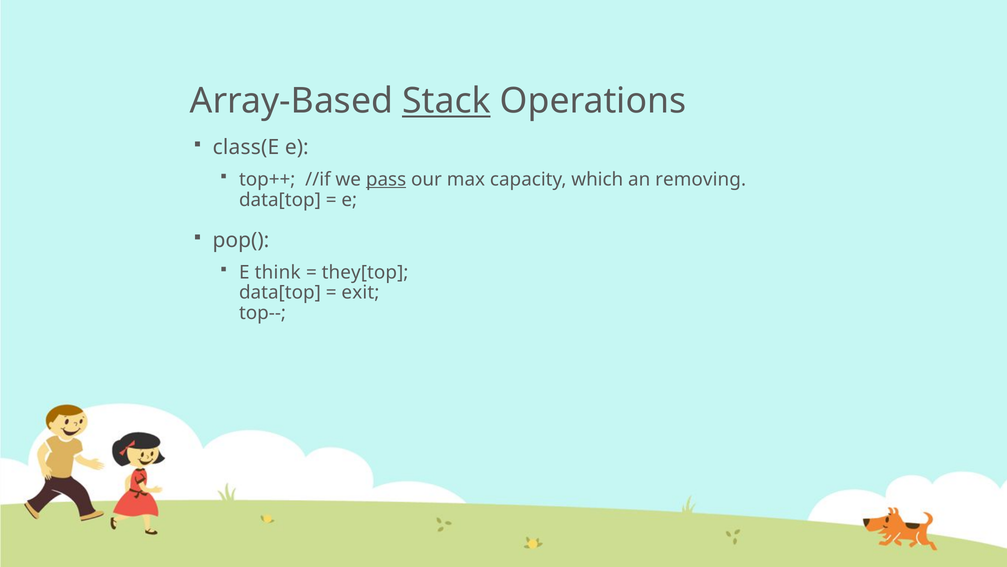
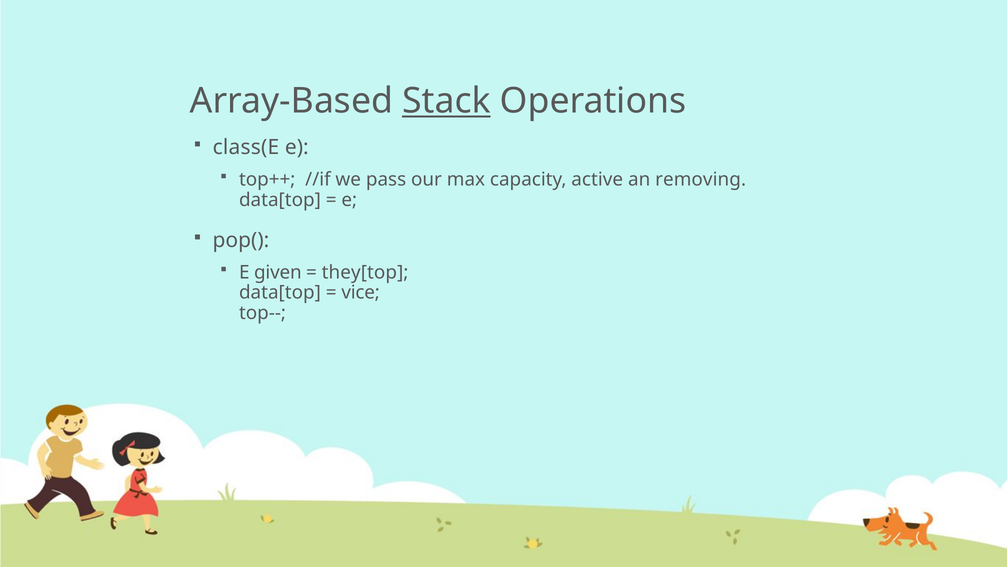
pass underline: present -> none
which: which -> active
think: think -> given
exit: exit -> vice
